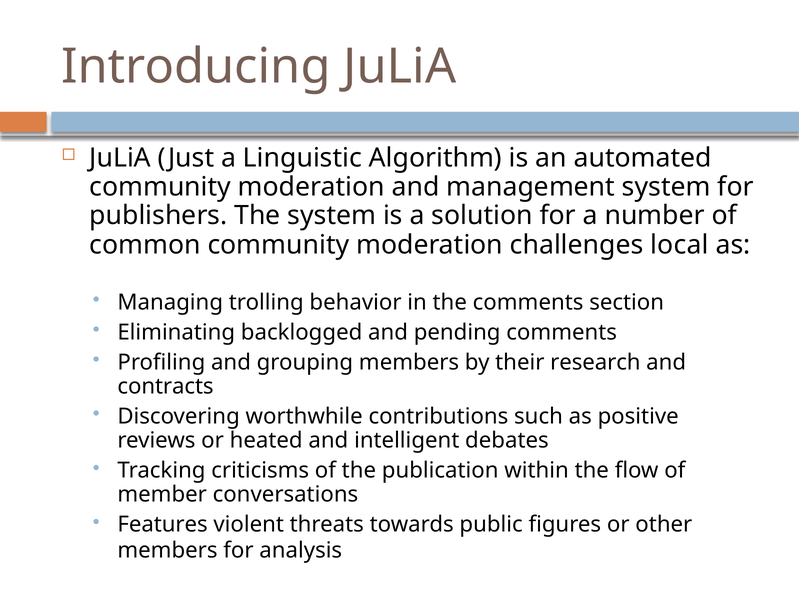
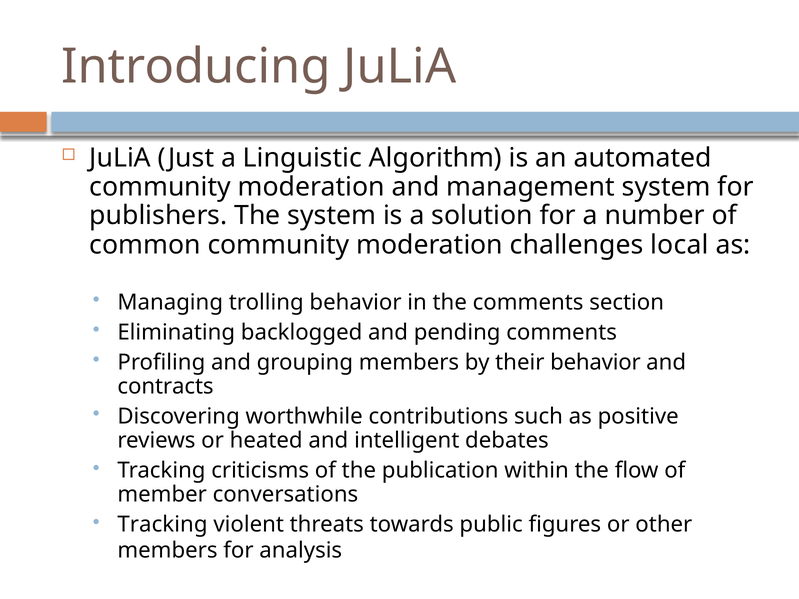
their research: research -> behavior
Features at (163, 525): Features -> Tracking
